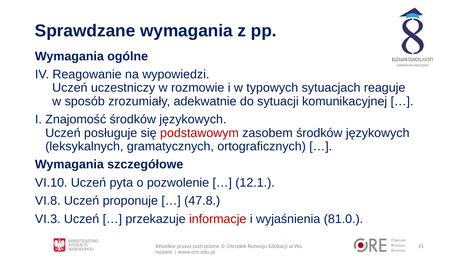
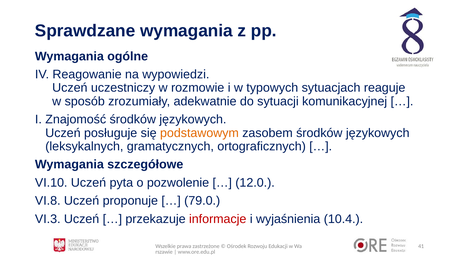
podstawowym colour: red -> orange
12.1: 12.1 -> 12.0
47.8: 47.8 -> 79.0
81.0: 81.0 -> 10.4
